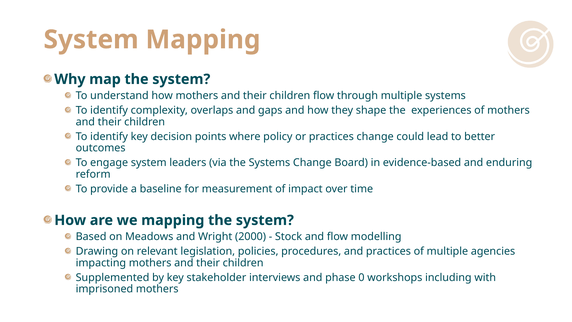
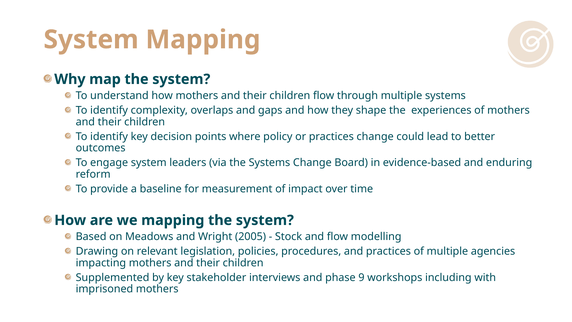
2000: 2000 -> 2005
0: 0 -> 9
